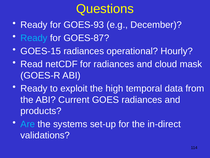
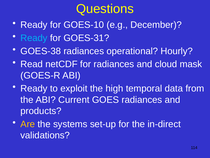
GOES-93: GOES-93 -> GOES-10
GOES-87: GOES-87 -> GOES-31
GOES-15: GOES-15 -> GOES-38
Are colour: light blue -> yellow
